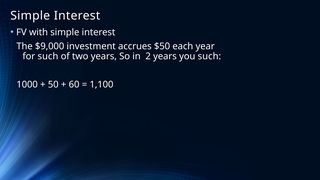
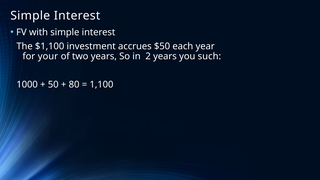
$9,000: $9,000 -> $1,100
for such: such -> your
60: 60 -> 80
